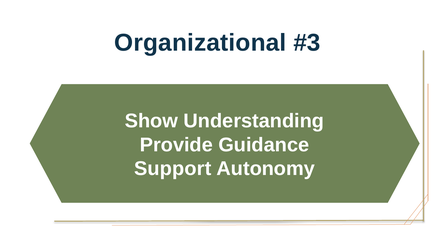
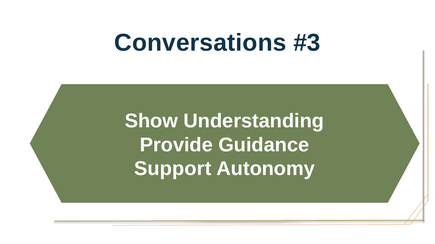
Organizational: Organizational -> Conversations
